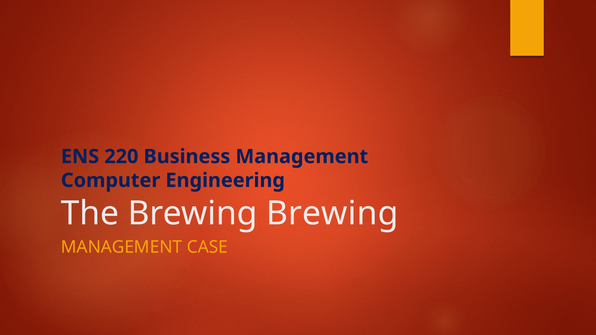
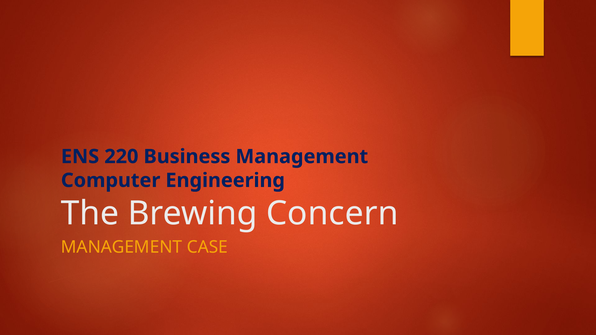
Brewing Brewing: Brewing -> Concern
